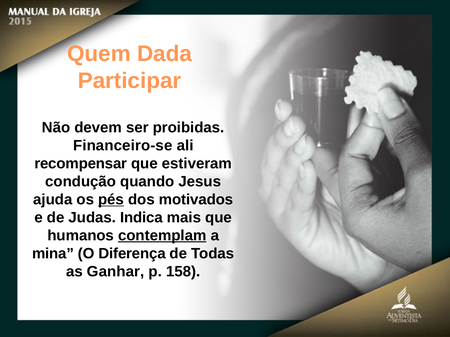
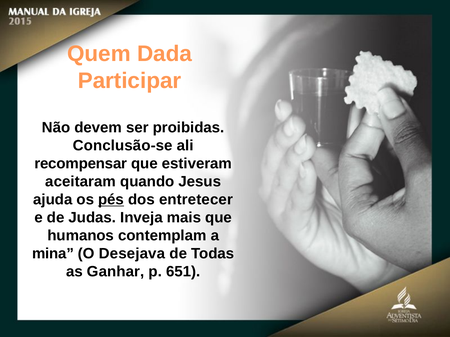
Financeiro‑se: Financeiro‑se -> Conclusão‑se
condução: condução -> aceitaram
motivados: motivados -> entretecer
Indica: Indica -> Inveja
contemplam underline: present -> none
Diferença: Diferença -> Desejava
158: 158 -> 651
